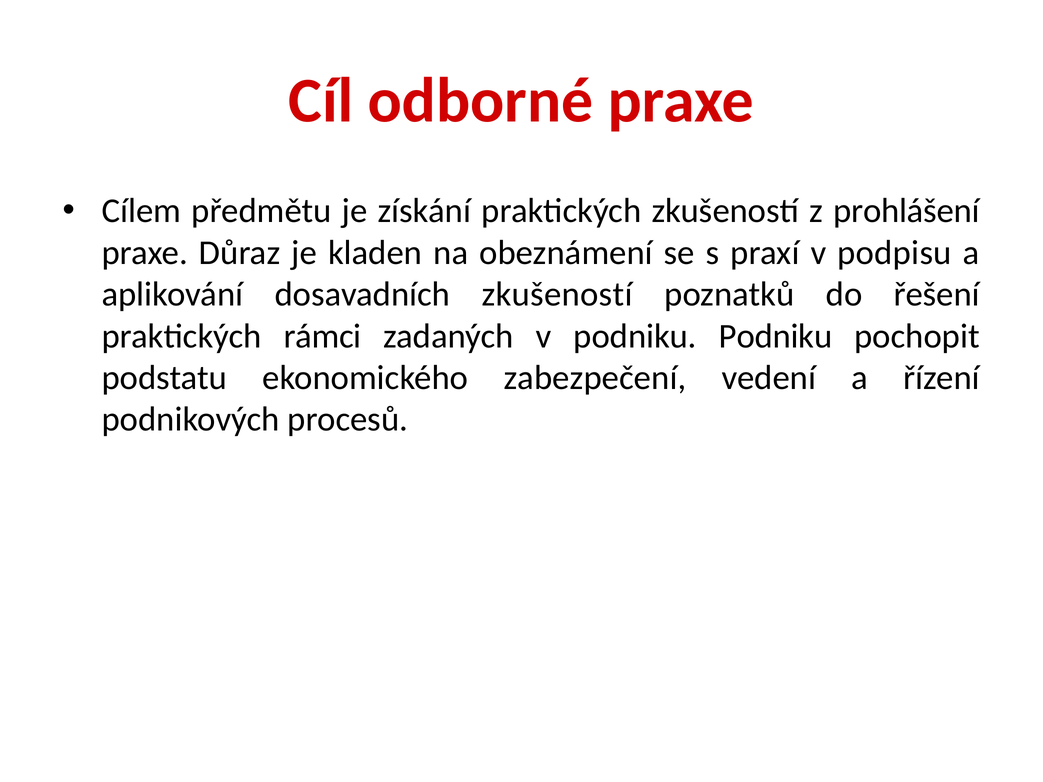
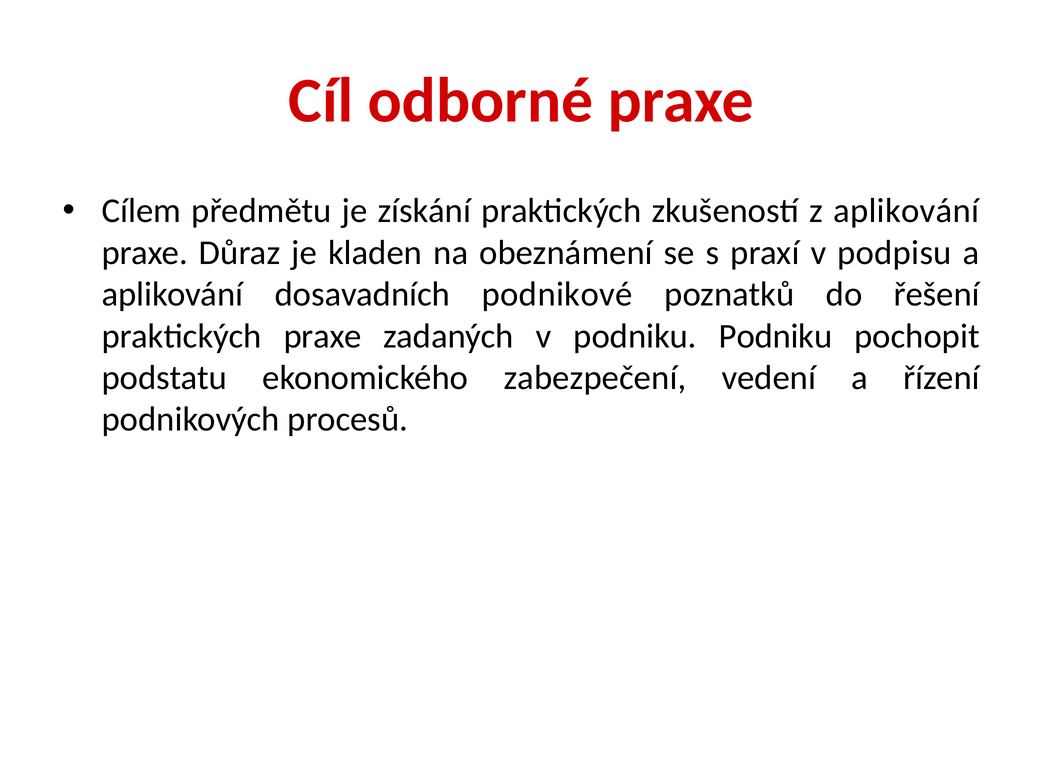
z prohlášení: prohlášení -> aplikování
dosavadních zkušeností: zkušeností -> podnikové
praktických rámci: rámci -> praxe
